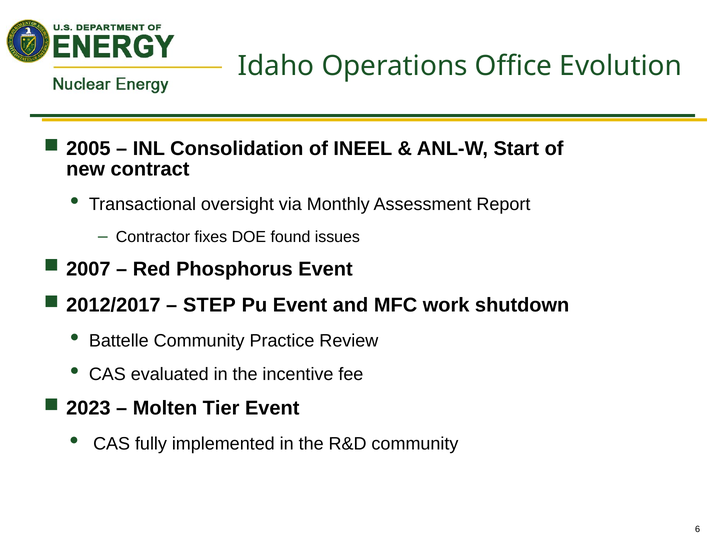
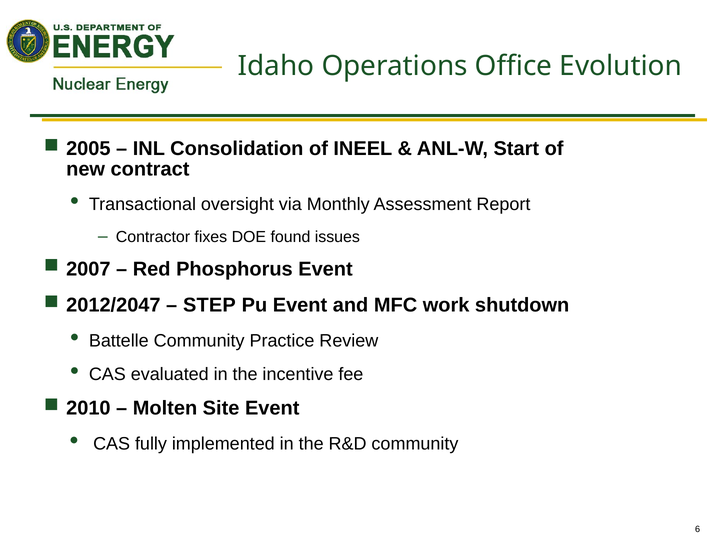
2012/2017: 2012/2017 -> 2012/2047
2023: 2023 -> 2010
Tier: Tier -> Site
